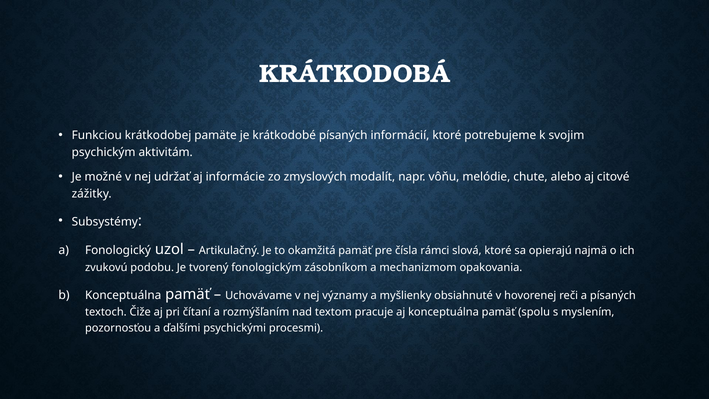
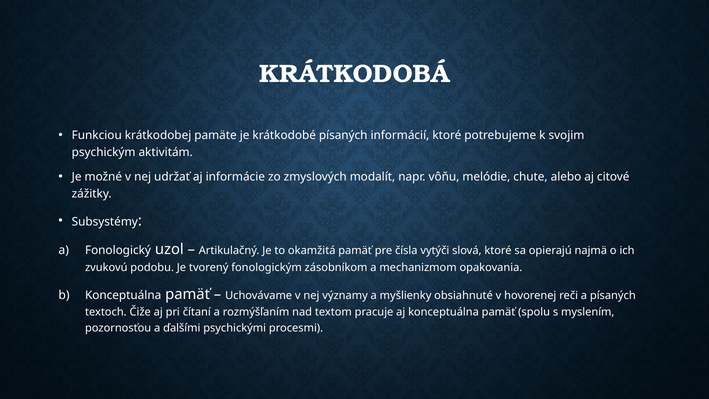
rámci: rámci -> vytýči
